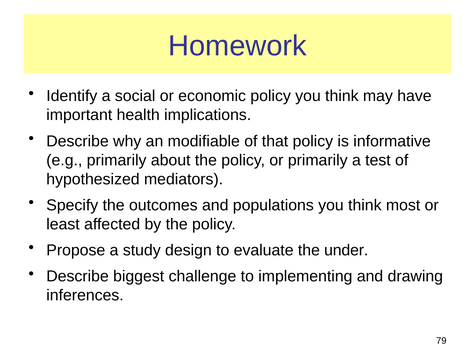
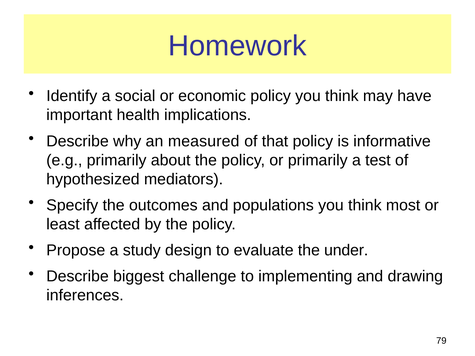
modifiable: modifiable -> measured
